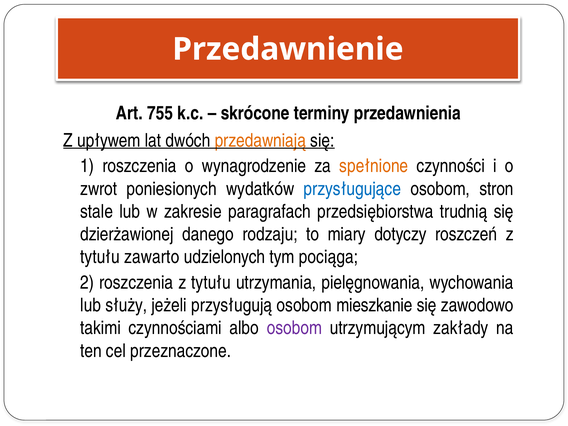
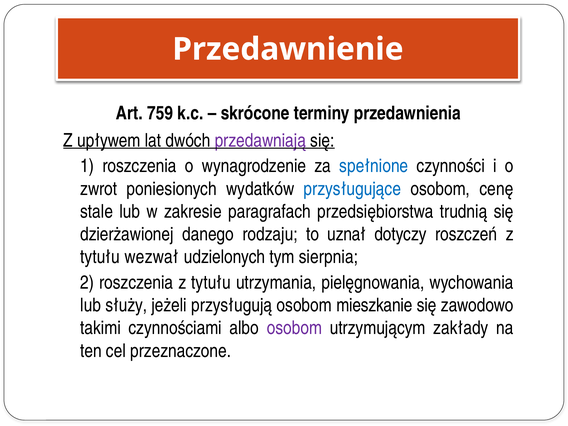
755: 755 -> 759
przedawniają colour: orange -> purple
spełnione colour: orange -> blue
stron: stron -> cenę
miary: miary -> uznał
zawarto: zawarto -> wezwał
pociąga: pociąga -> sierpnia
